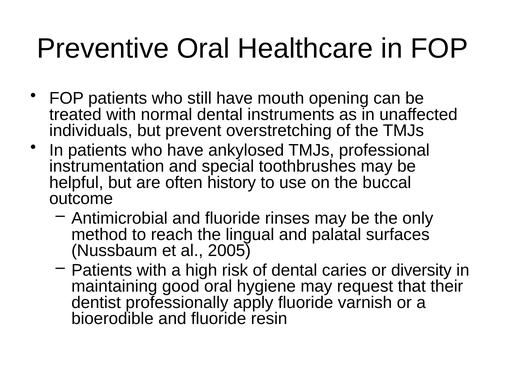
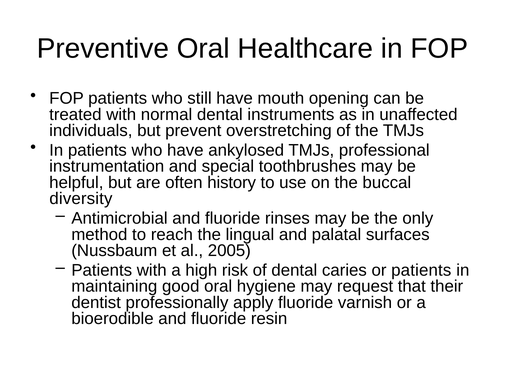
outcome: outcome -> diversity
or diversity: diversity -> patients
